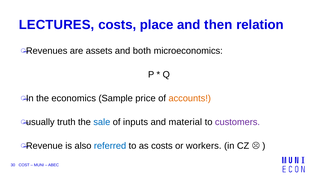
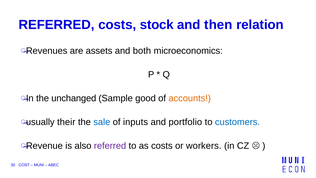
LECTURES at (57, 25): LECTURES -> REFERRED
place: place -> stock
economics: economics -> unchanged
price: price -> good
truth: truth -> their
material: material -> portfolio
customers colour: purple -> blue
referred at (110, 146) colour: blue -> purple
